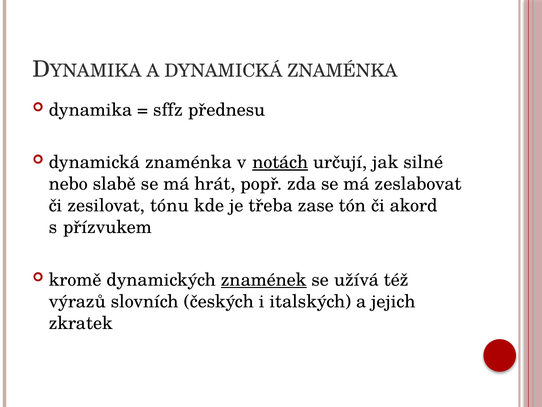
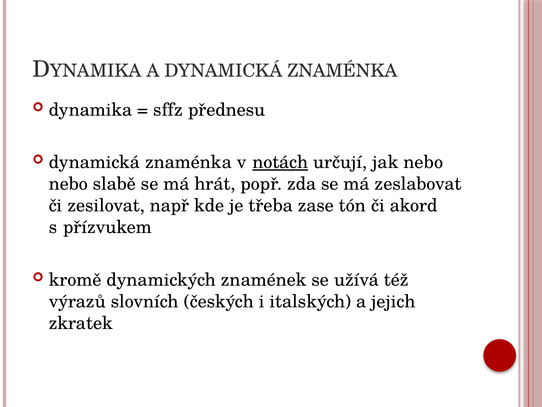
jak silné: silné -> nebo
tónu: tónu -> např
znamének underline: present -> none
